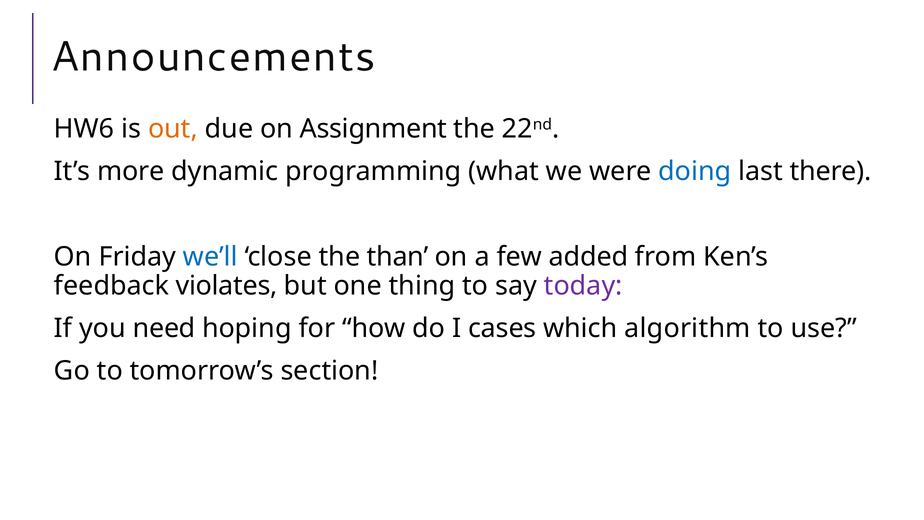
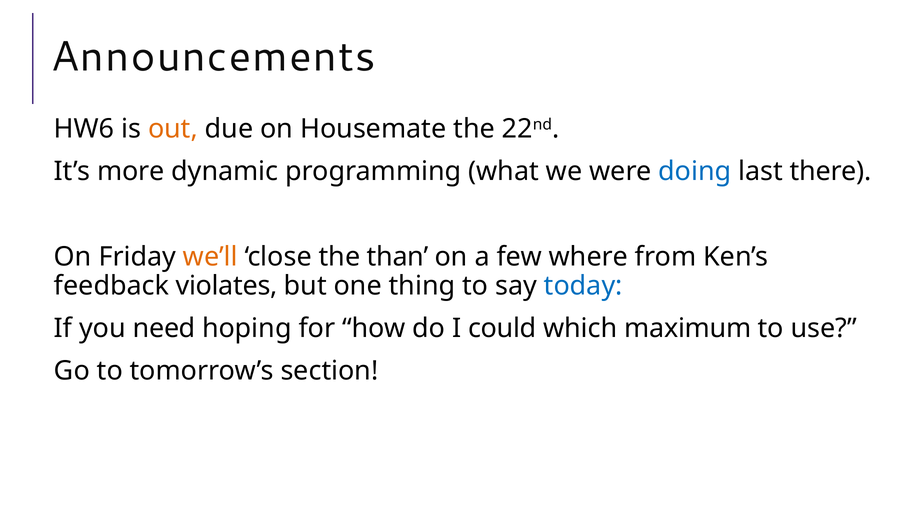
Assignment: Assignment -> Housemate
we’ll colour: blue -> orange
added: added -> where
today colour: purple -> blue
cases: cases -> could
algorithm: algorithm -> maximum
